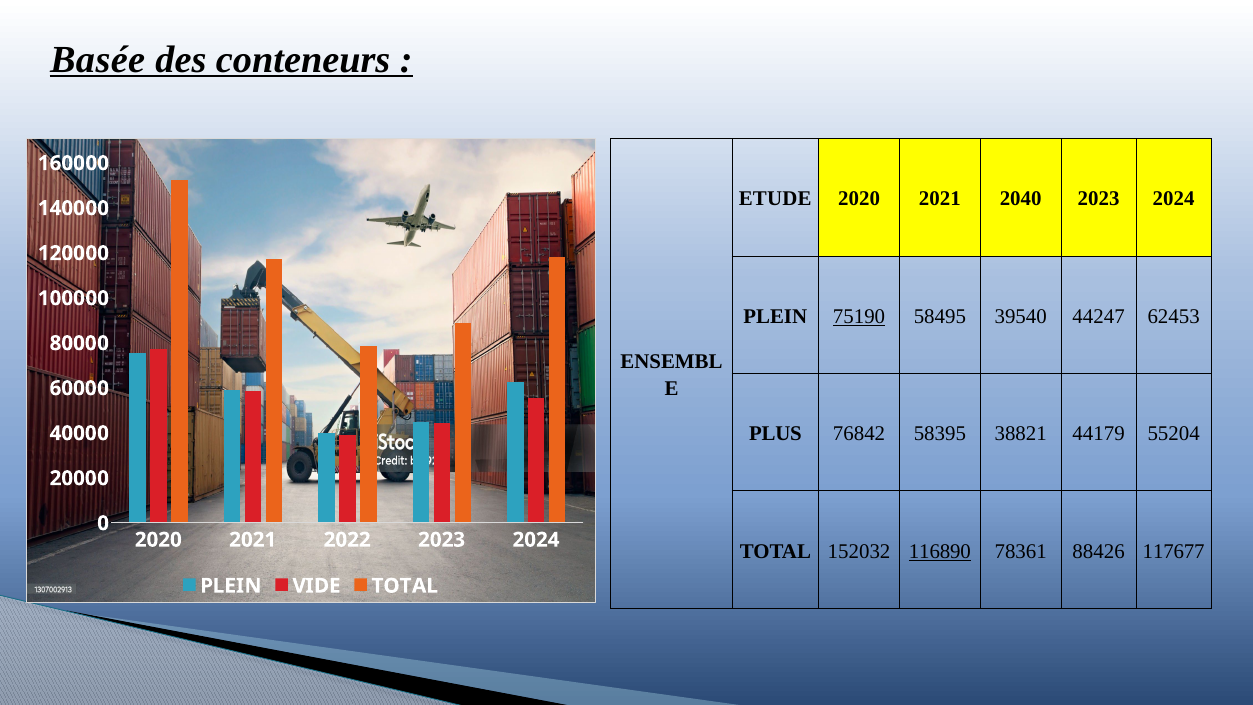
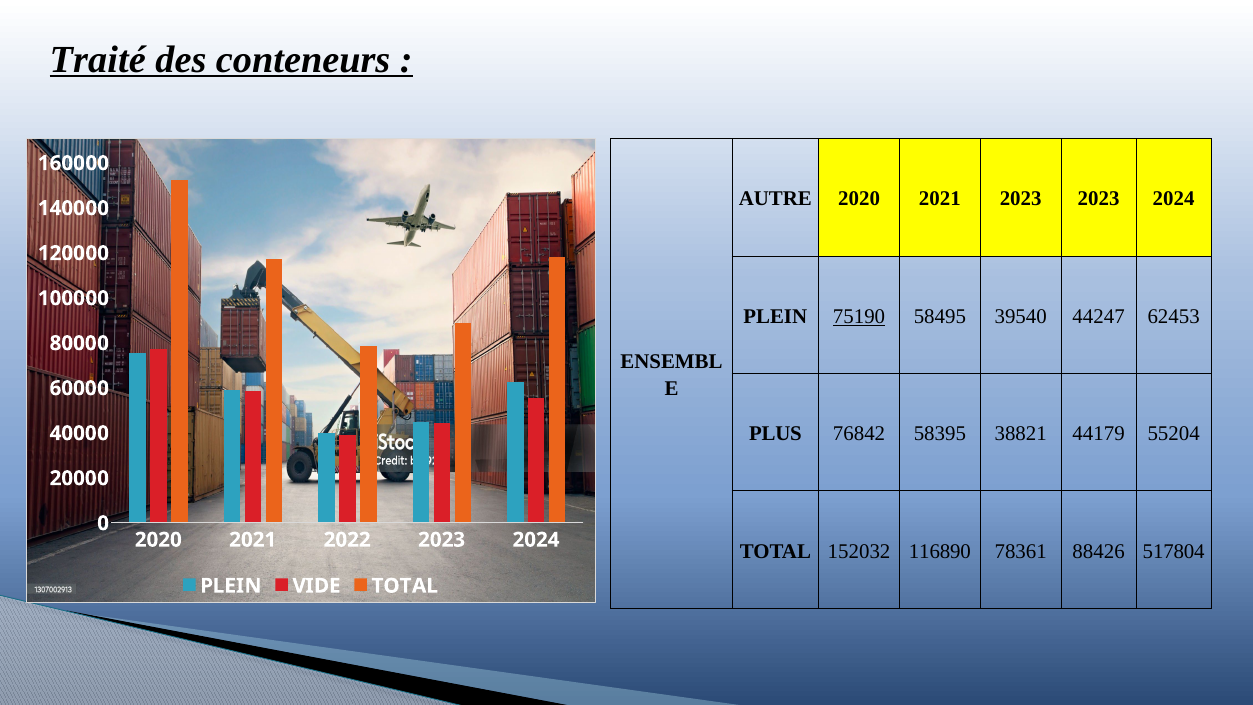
Basée: Basée -> Traité
ETUDE: ETUDE -> AUTRE
2021 2040: 2040 -> 2023
116890 underline: present -> none
117677: 117677 -> 517804
